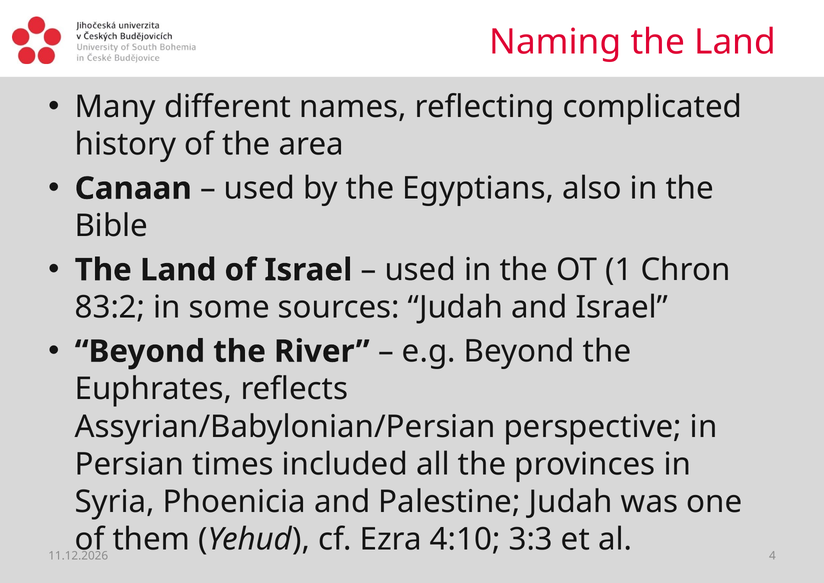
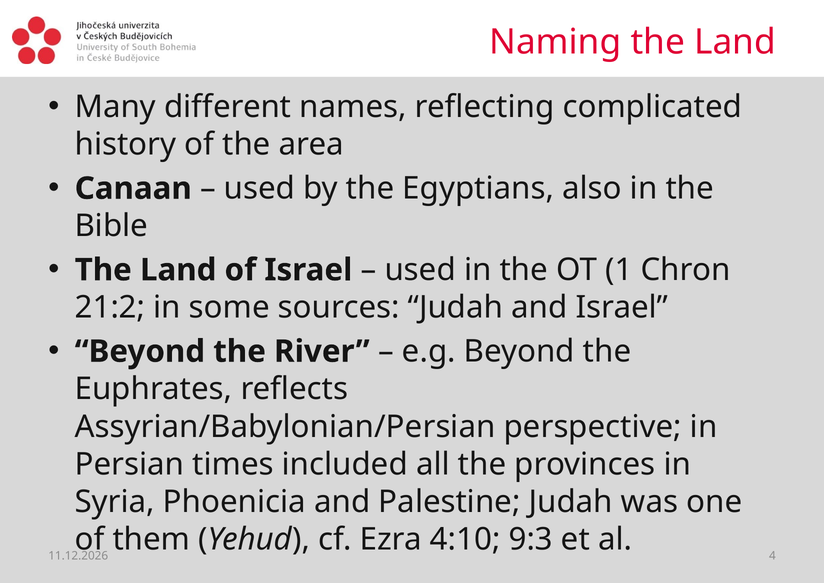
83:2: 83:2 -> 21:2
3:3: 3:3 -> 9:3
